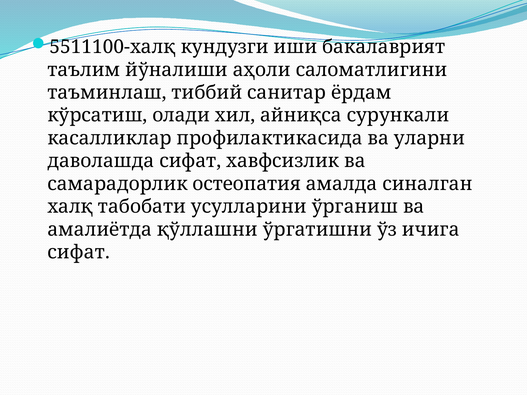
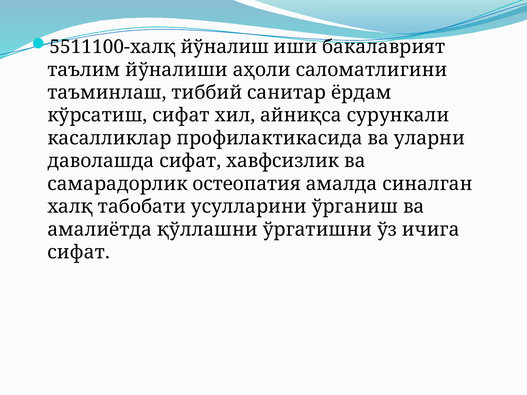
кундузги: кундузги -> йўналиш
кўрсатиш олади: олади -> сифат
